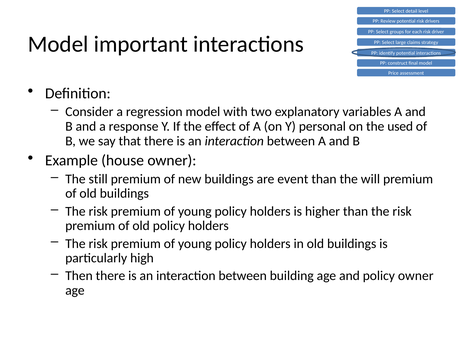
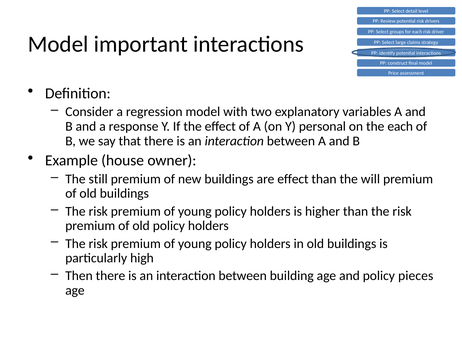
the used: used -> each
are event: event -> effect
policy owner: owner -> pieces
